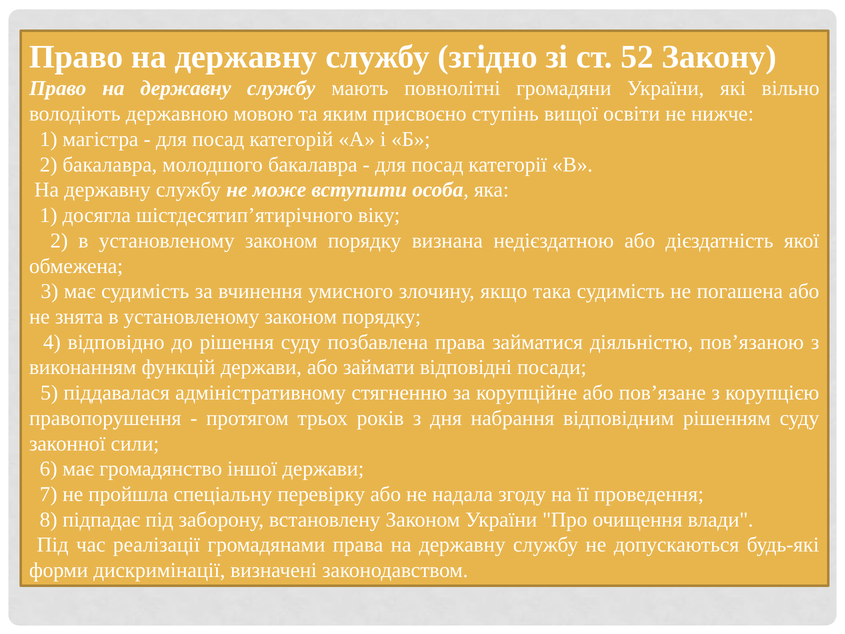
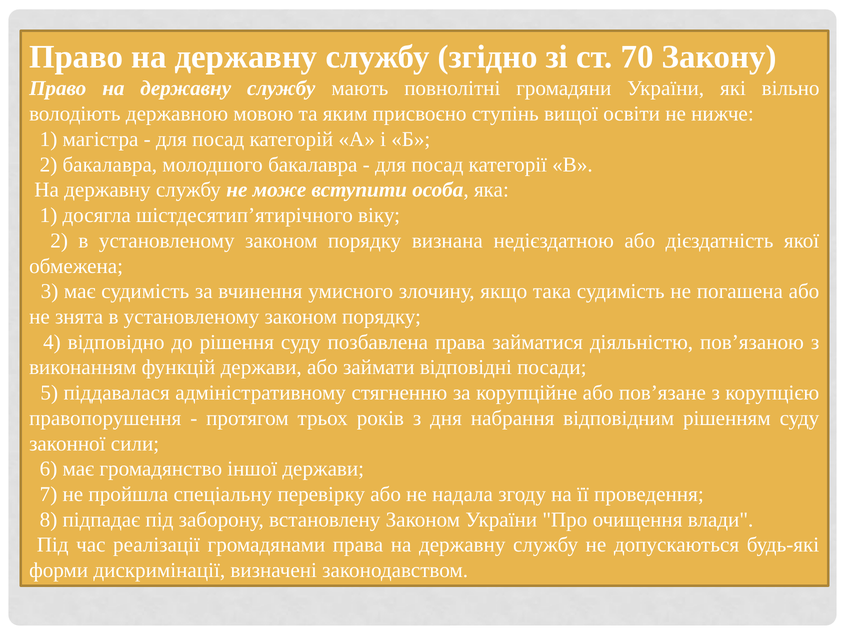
52: 52 -> 70
